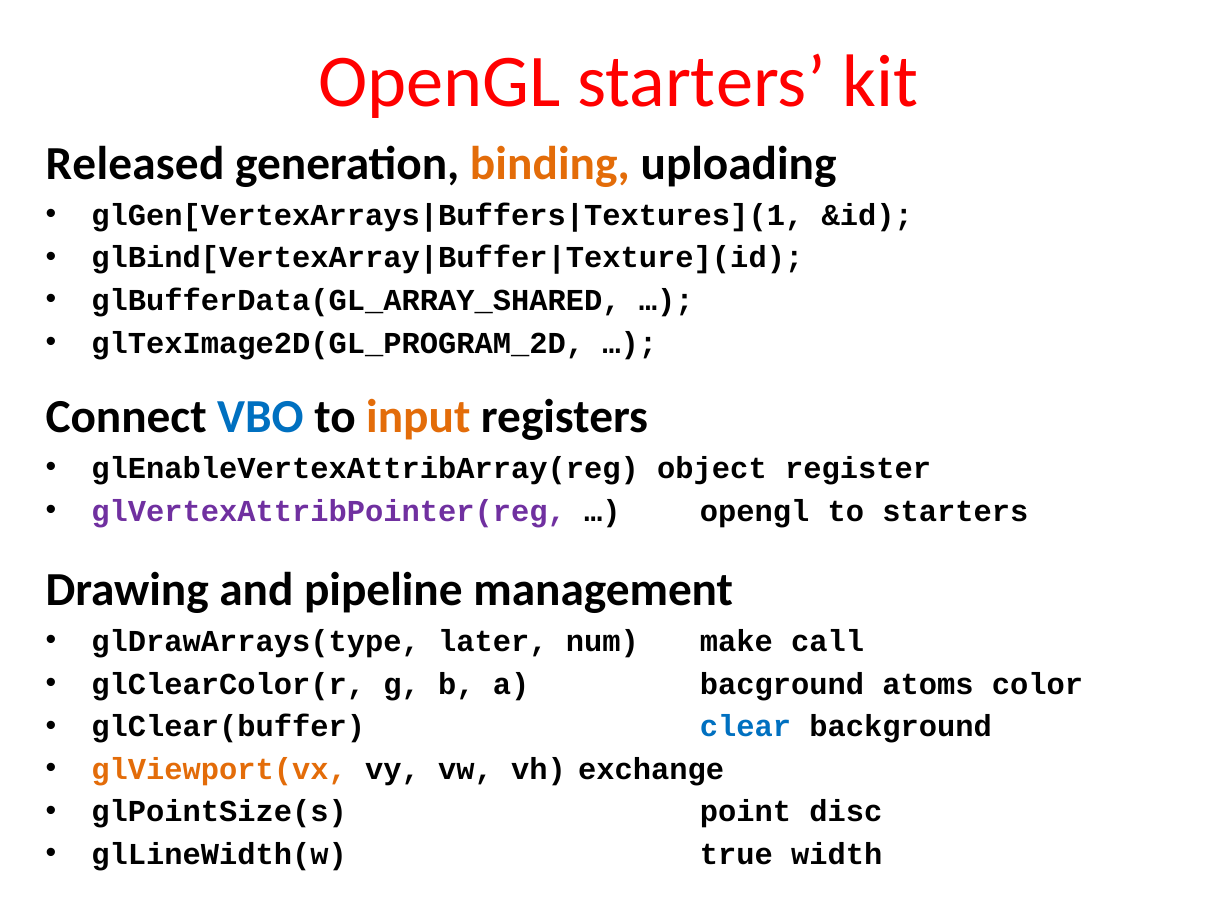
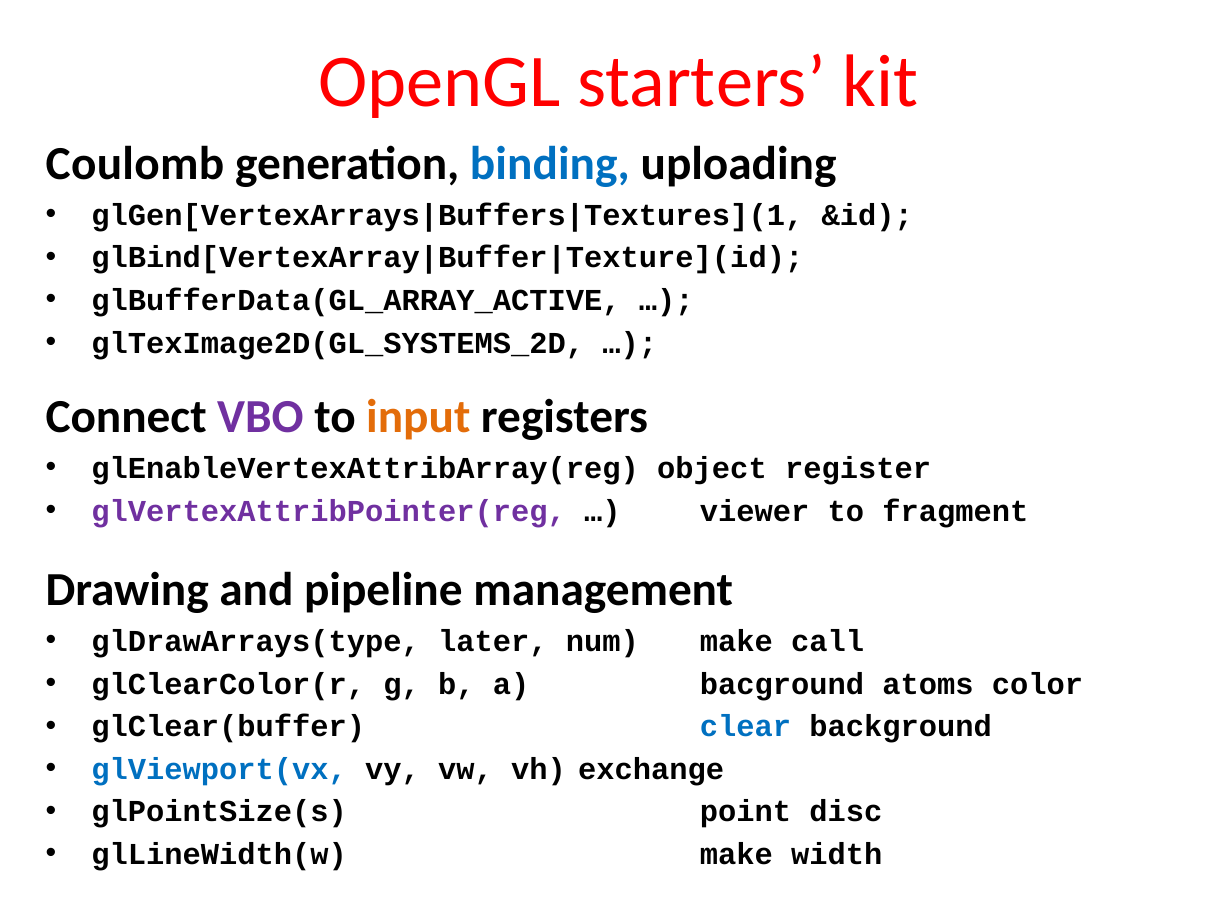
Released: Released -> Coulomb
binding colour: orange -> blue
glBufferData(GL_ARRAY_SHARED: glBufferData(GL_ARRAY_SHARED -> glBufferData(GL_ARRAY_ACTIVE
glTexImage2D(GL_PROGRAM_2D: glTexImage2D(GL_PROGRAM_2D -> glTexImage2D(GL_SYSTEMS_2D
VBO colour: blue -> purple
opengl at (755, 511): opengl -> viewer
to starters: starters -> fragment
glViewport(vx colour: orange -> blue
glLineWidth(w true: true -> make
